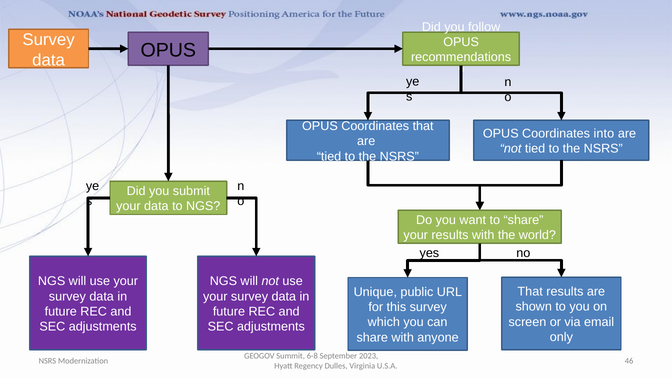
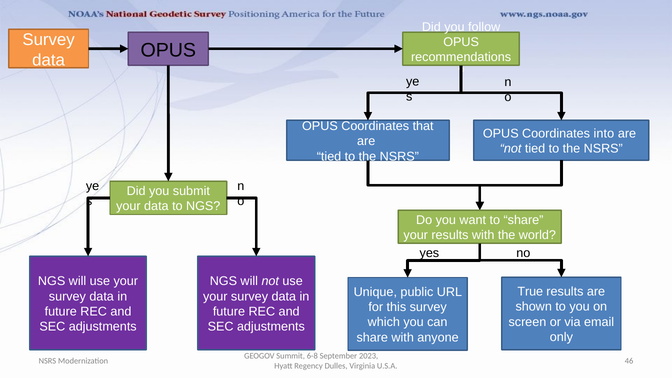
That at (530, 292): That -> True
